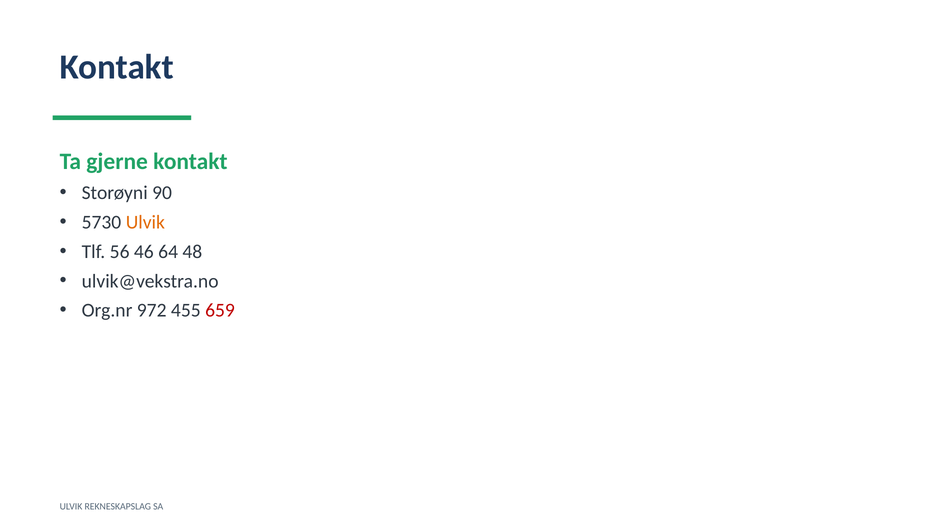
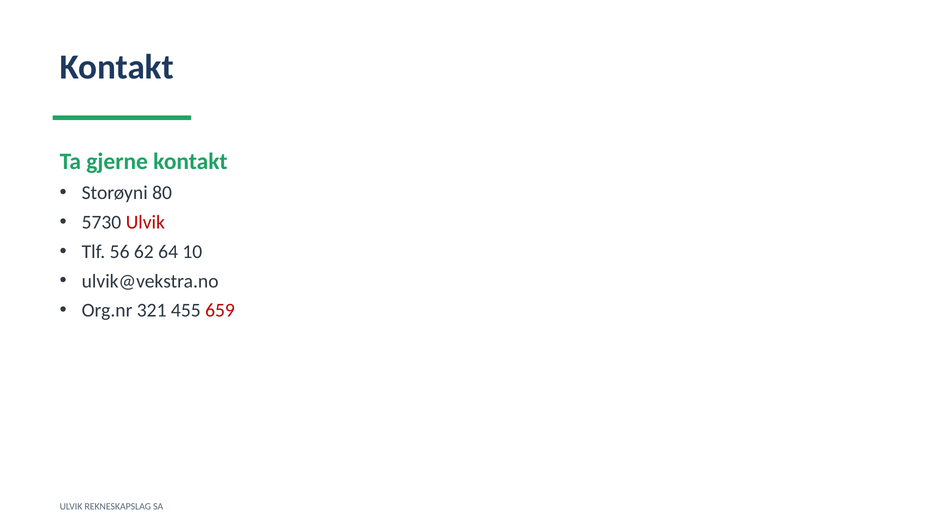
90: 90 -> 80
Ulvik at (145, 222) colour: orange -> red
46: 46 -> 62
48: 48 -> 10
972: 972 -> 321
